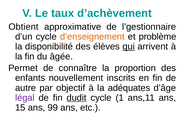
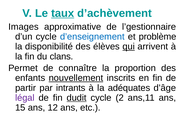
taux underline: none -> present
Obtient: Obtient -> Images
d’enseignement colour: orange -> blue
âgée: âgée -> clans
nouvellement underline: none -> present
autre: autre -> partir
objectif: objectif -> intrants
1: 1 -> 2
99: 99 -> 12
